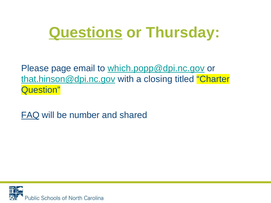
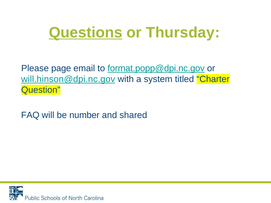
which.popp@dpi.nc.gov: which.popp@dpi.nc.gov -> format.popp@dpi.nc.gov
that.hinson@dpi.nc.gov: that.hinson@dpi.nc.gov -> will.hinson@dpi.nc.gov
closing: closing -> system
FAQ underline: present -> none
